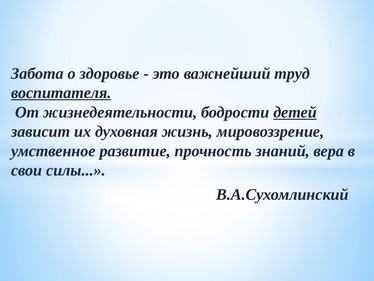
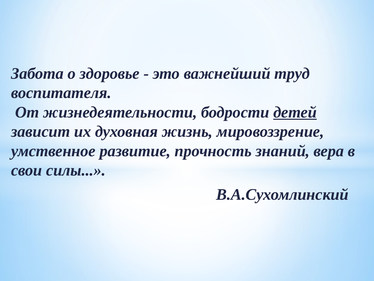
воспитателя underline: present -> none
